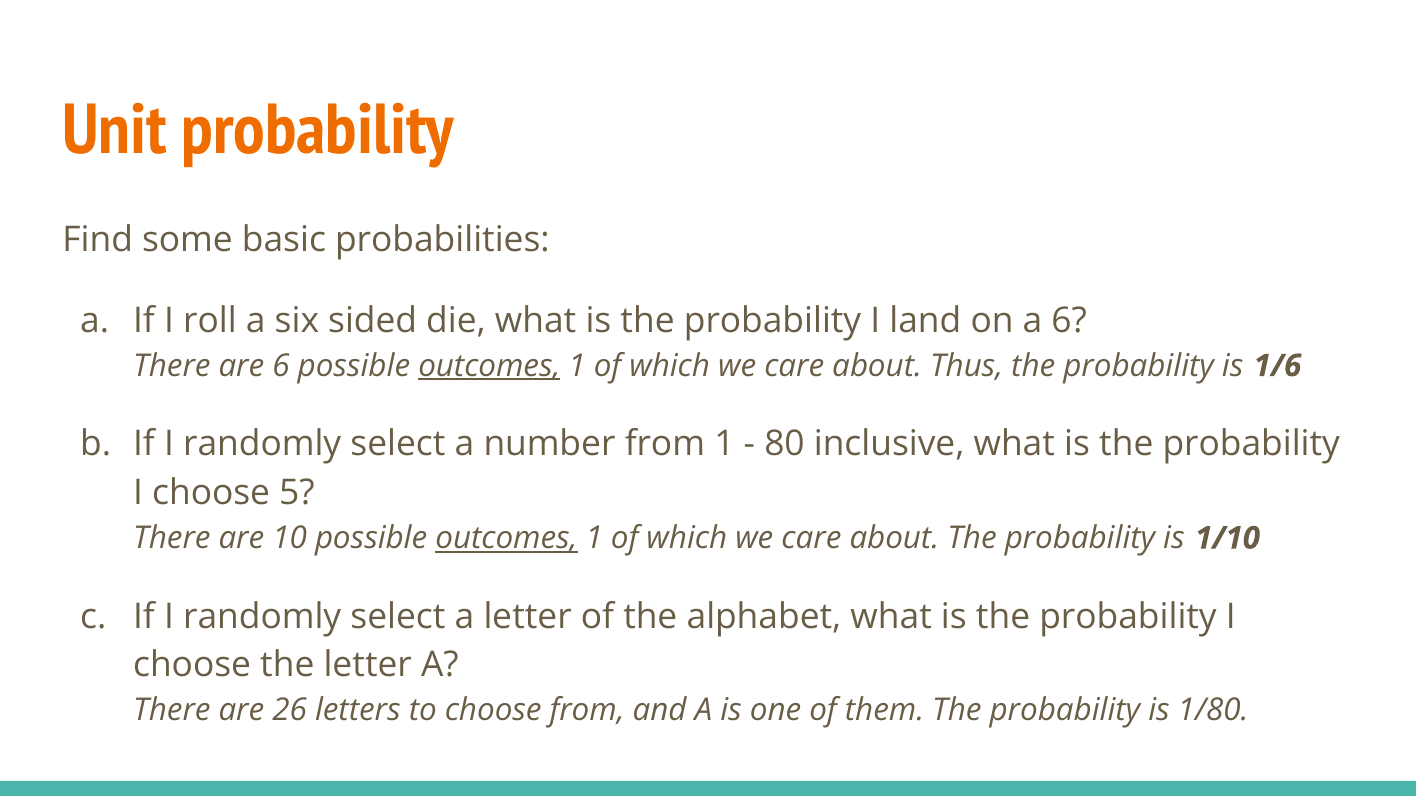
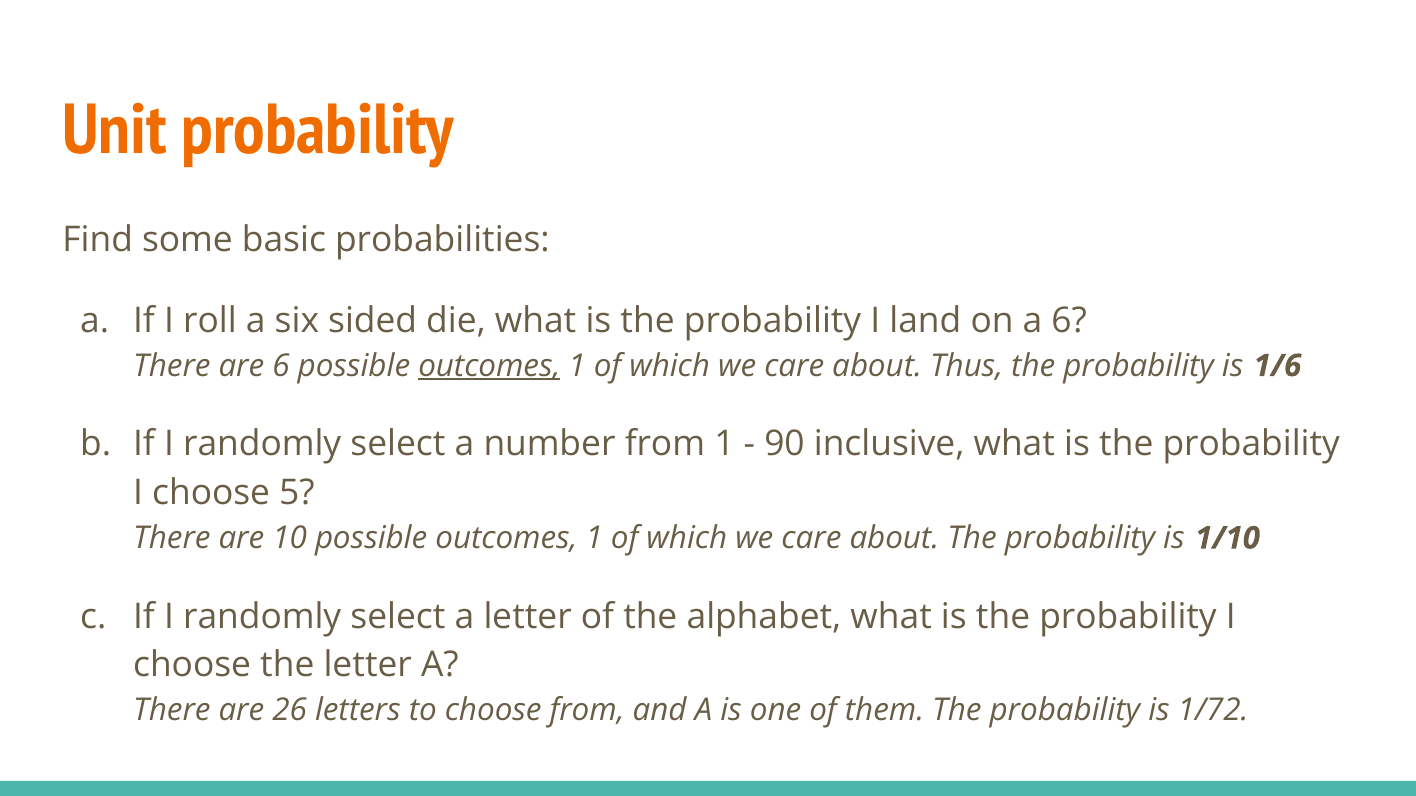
80: 80 -> 90
outcomes at (506, 539) underline: present -> none
1/80: 1/80 -> 1/72
